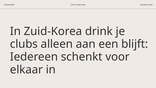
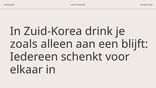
clubs: clubs -> zoals
